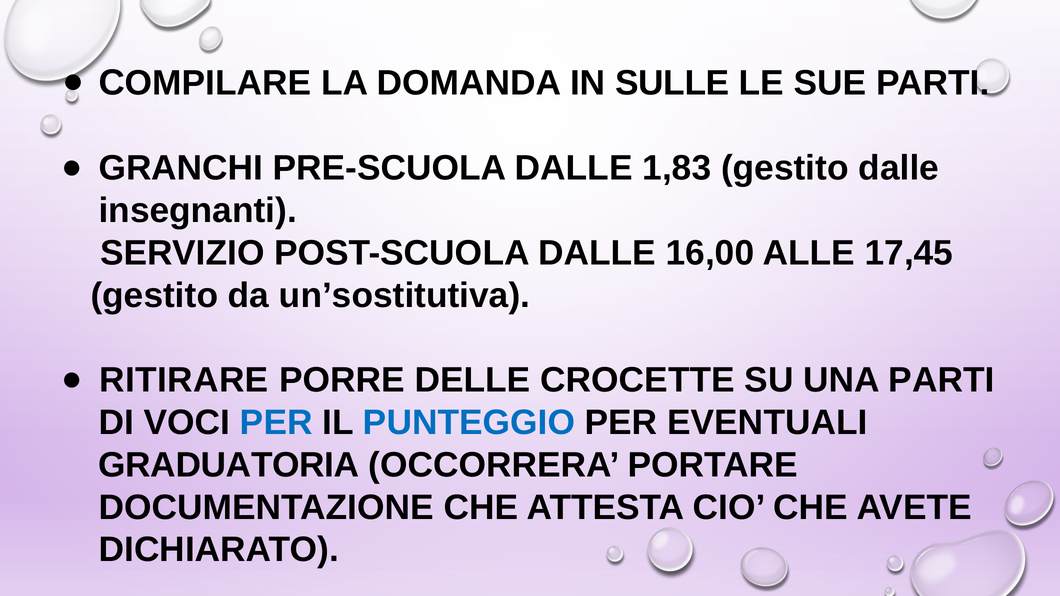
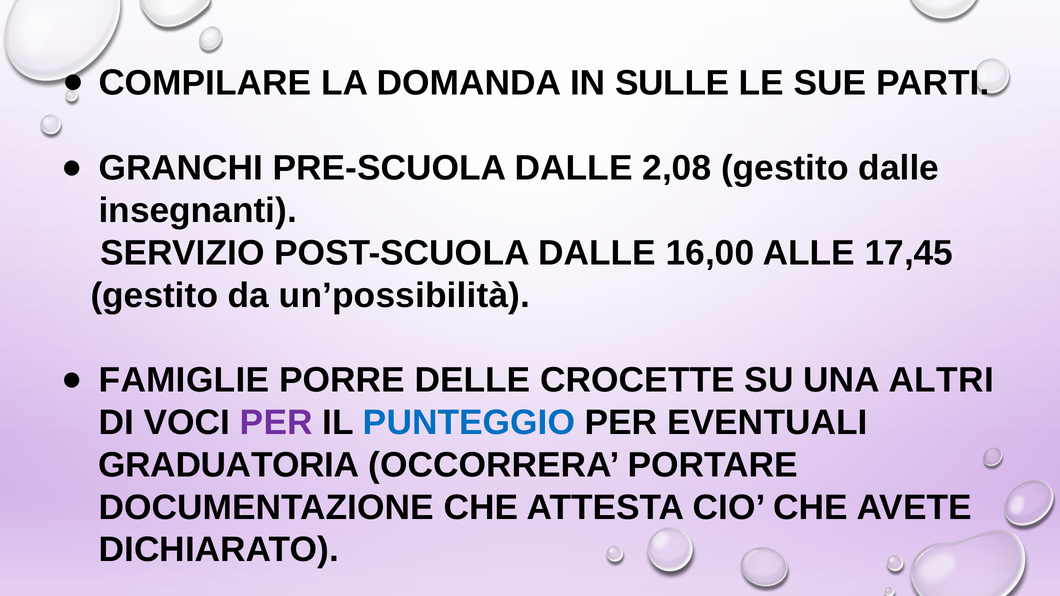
1,83: 1,83 -> 2,08
un’sostitutiva: un’sostitutiva -> un’possibilità
RITIRARE: RITIRARE -> FAMIGLIE
UNA PARTI: PARTI -> ALTRI
PER at (276, 423) colour: blue -> purple
